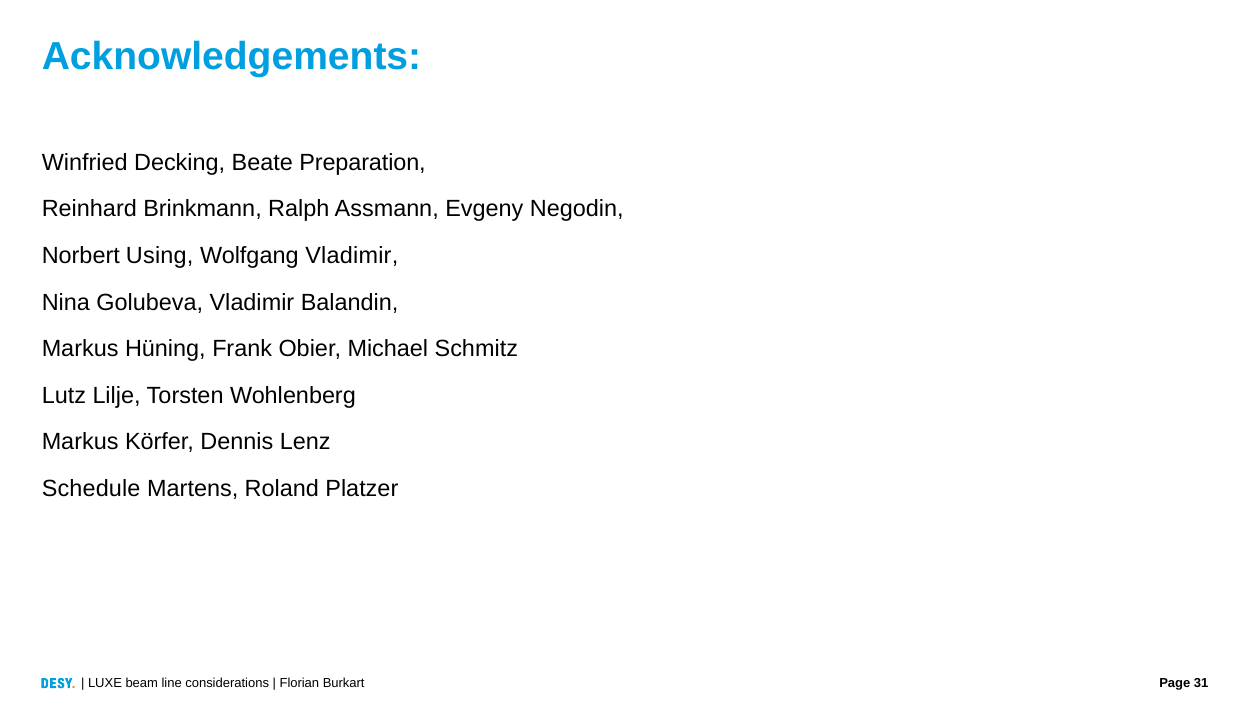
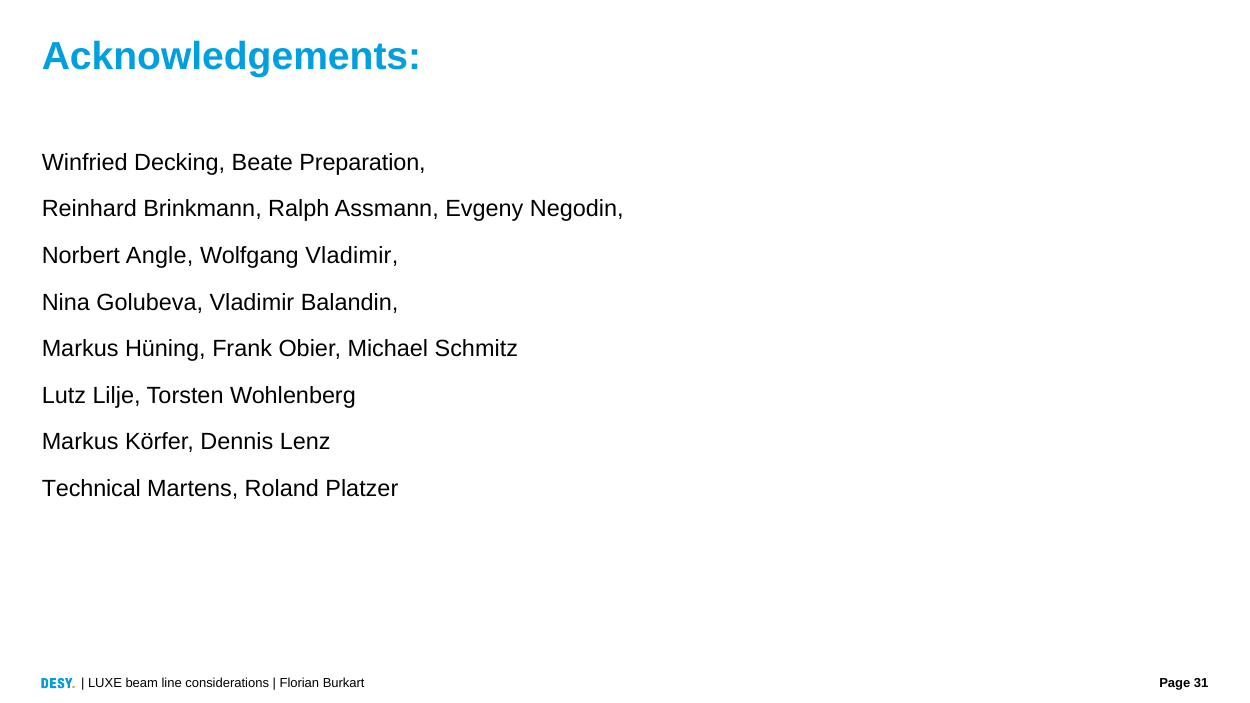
Using: Using -> Angle
Schedule: Schedule -> Technical
